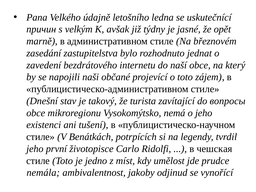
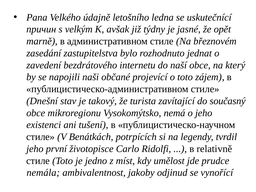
вопросы: вопросы -> současný
чешская: чешская -> relativně
